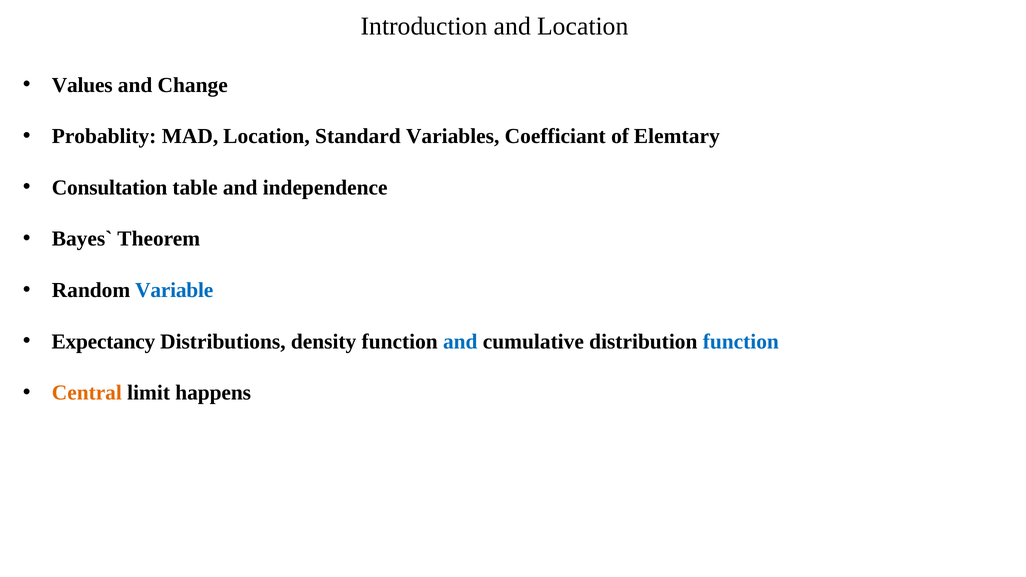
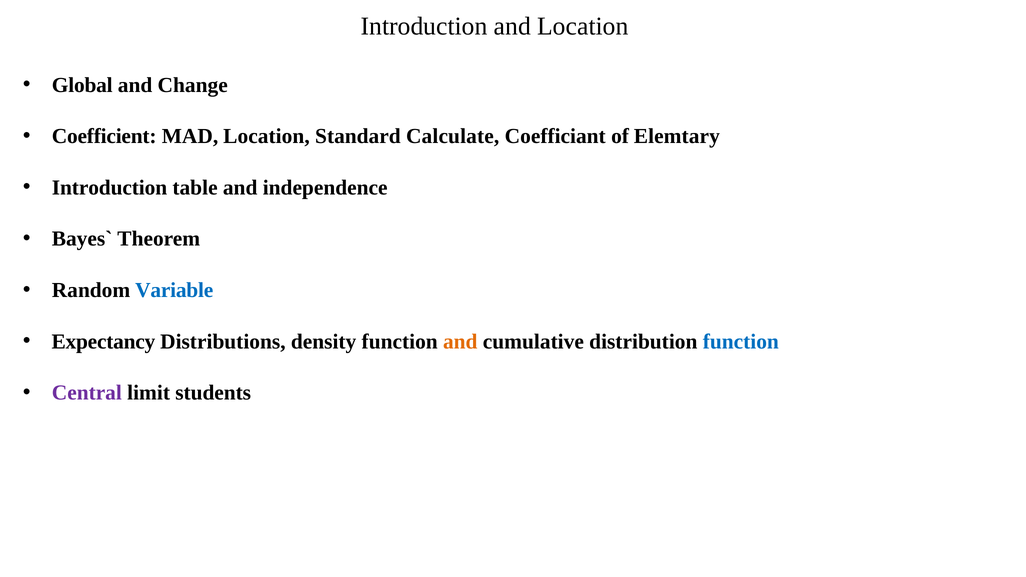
Values: Values -> Global
Probablity: Probablity -> Coefficient
Variables: Variables -> Calculate
Consultation at (110, 188): Consultation -> Introduction
and at (460, 342) colour: blue -> orange
Central colour: orange -> purple
happens: happens -> students
